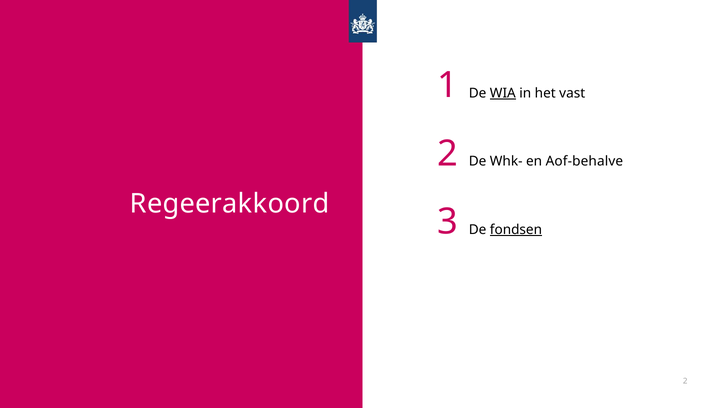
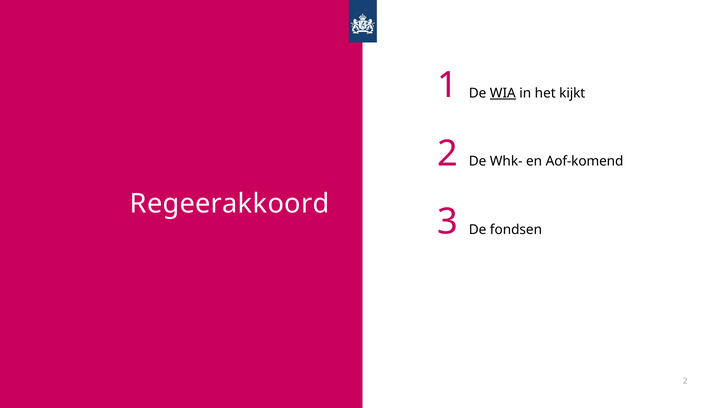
vast: vast -> kijkt
Aof-behalve: Aof-behalve -> Aof-komend
fondsen underline: present -> none
